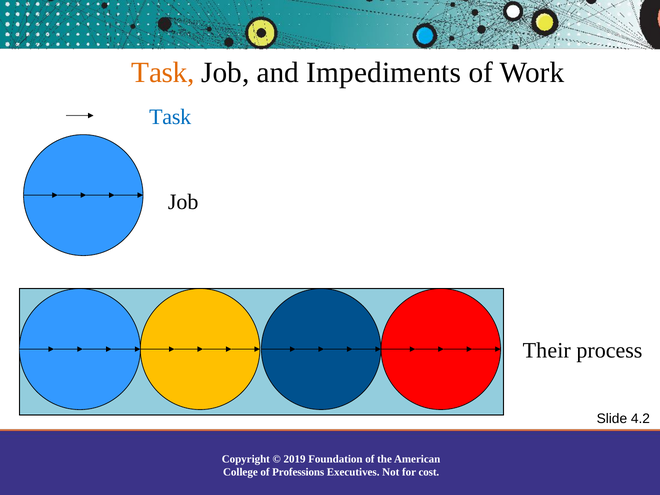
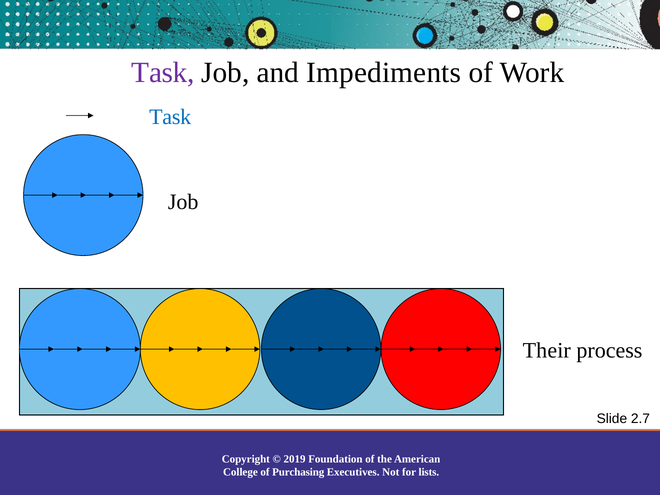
Task at (163, 73) colour: orange -> purple
4.2: 4.2 -> 2.7
Professions: Professions -> Purchasing
cost: cost -> lists
